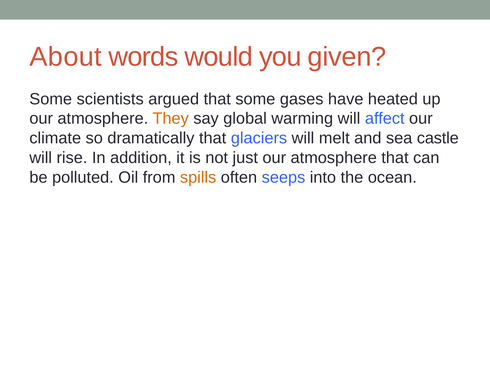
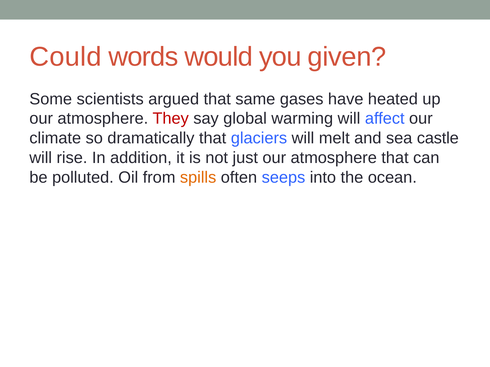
About: About -> Could
that some: some -> same
They colour: orange -> red
